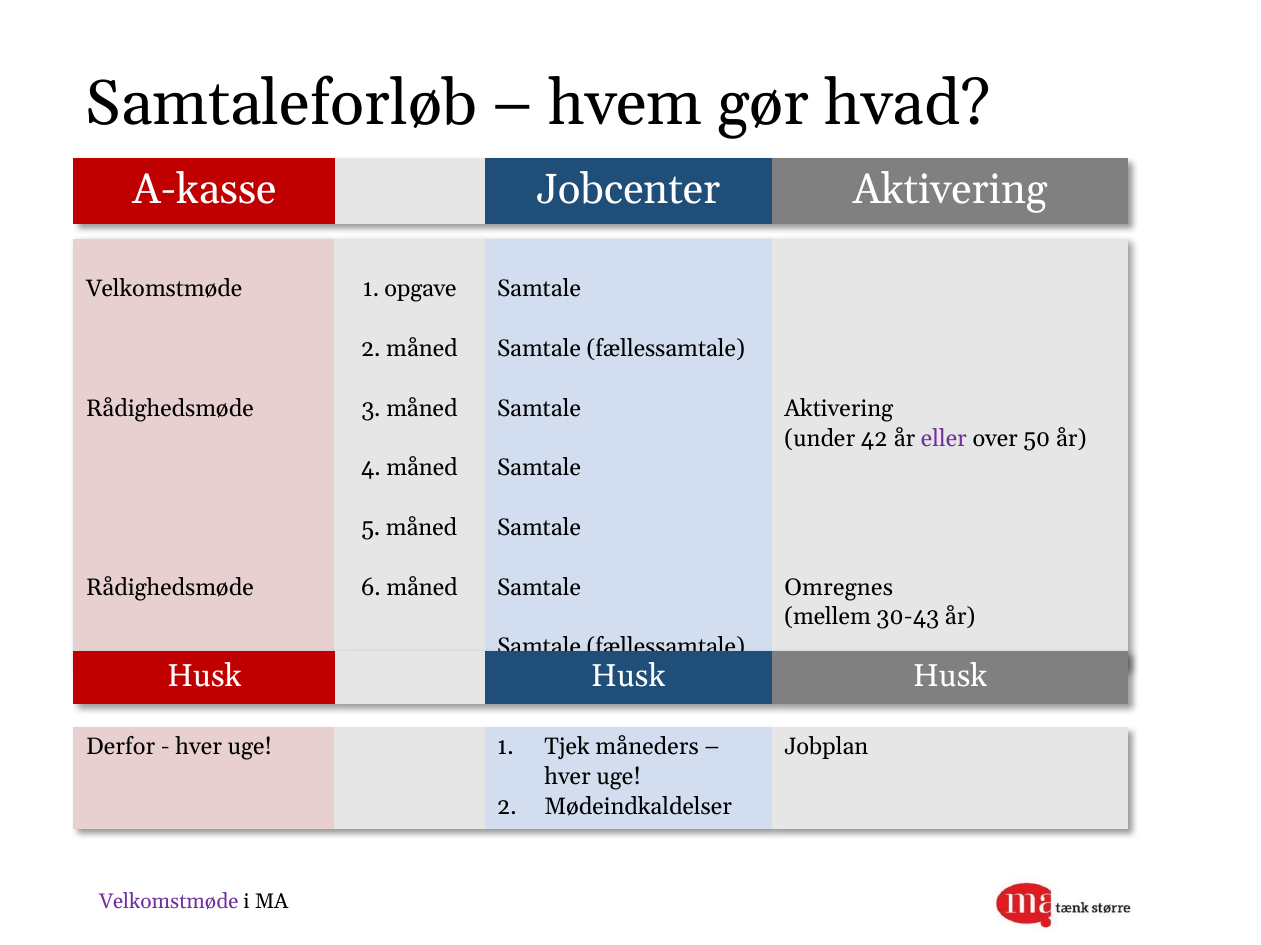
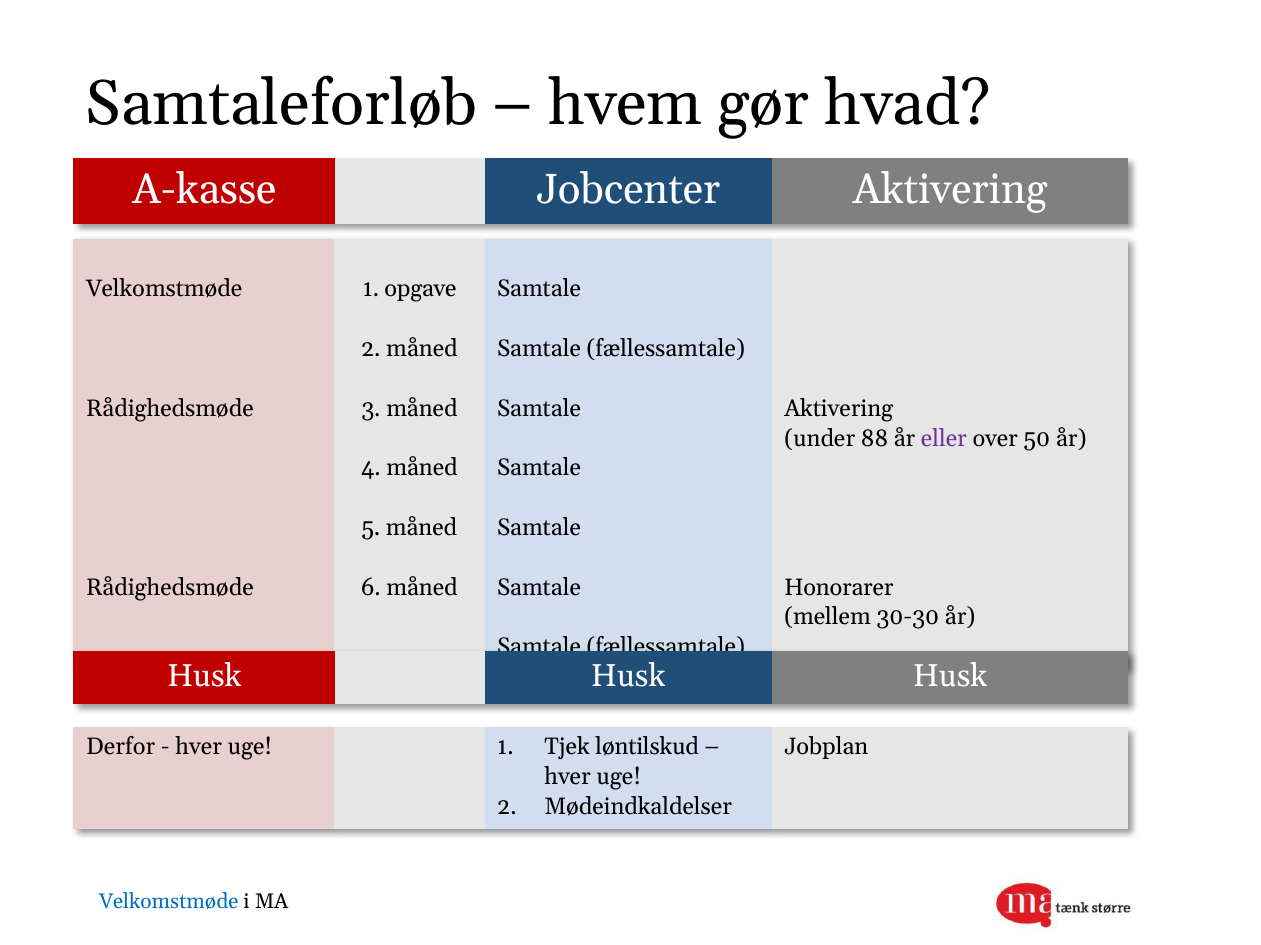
42: 42 -> 88
Omregnes: Omregnes -> Honorarer
30-43: 30-43 -> 30-30
måneders: måneders -> løntilskud
Velkomstmøde at (169, 903) colour: purple -> blue
